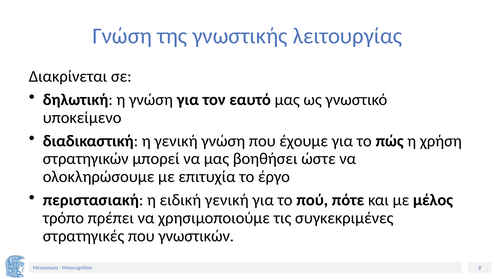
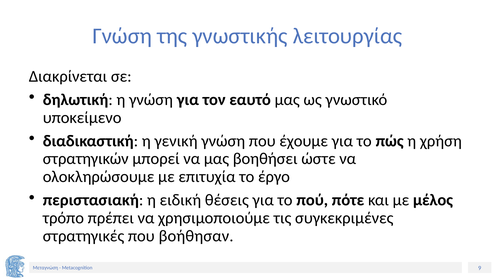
ειδική γενική: γενική -> θέσεις
γνωστικών: γνωστικών -> βοήθησαν
